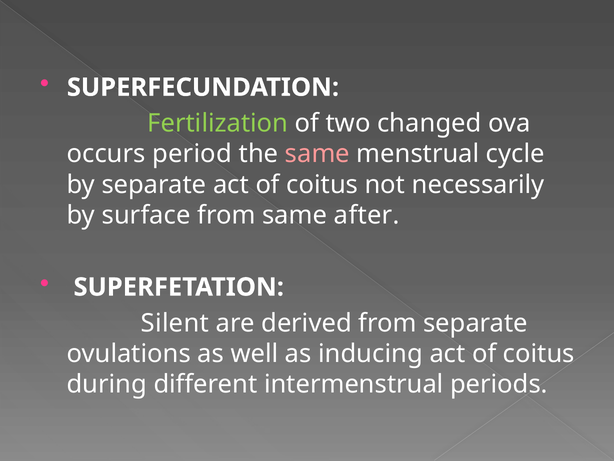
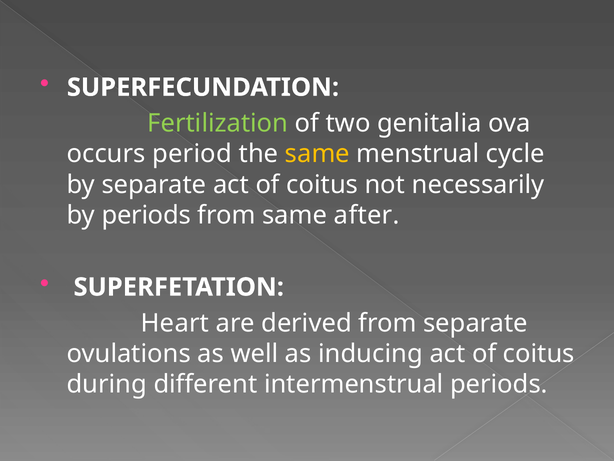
changed: changed -> genitalia
same at (317, 154) colour: pink -> yellow
by surface: surface -> periods
Silent: Silent -> Heart
